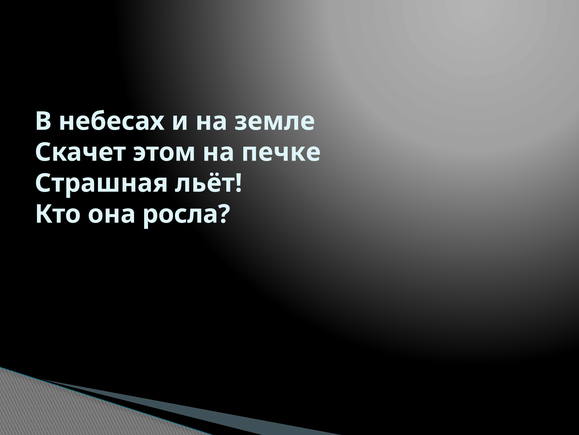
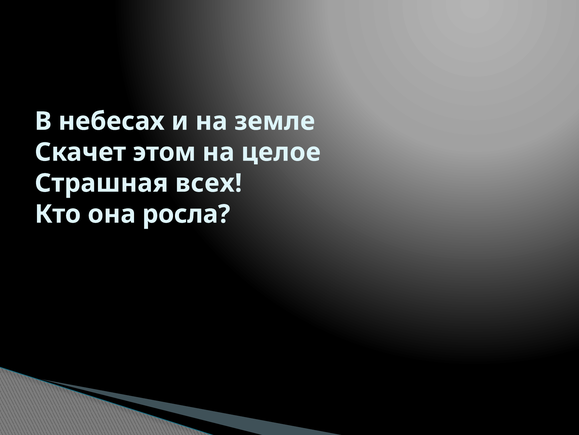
печке: печке -> целое
льёт: льёт -> всех
